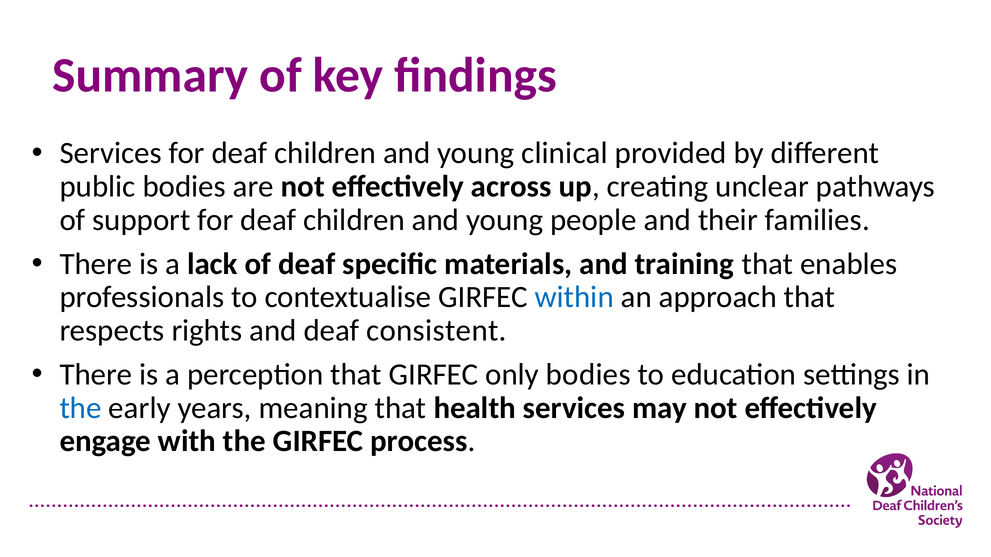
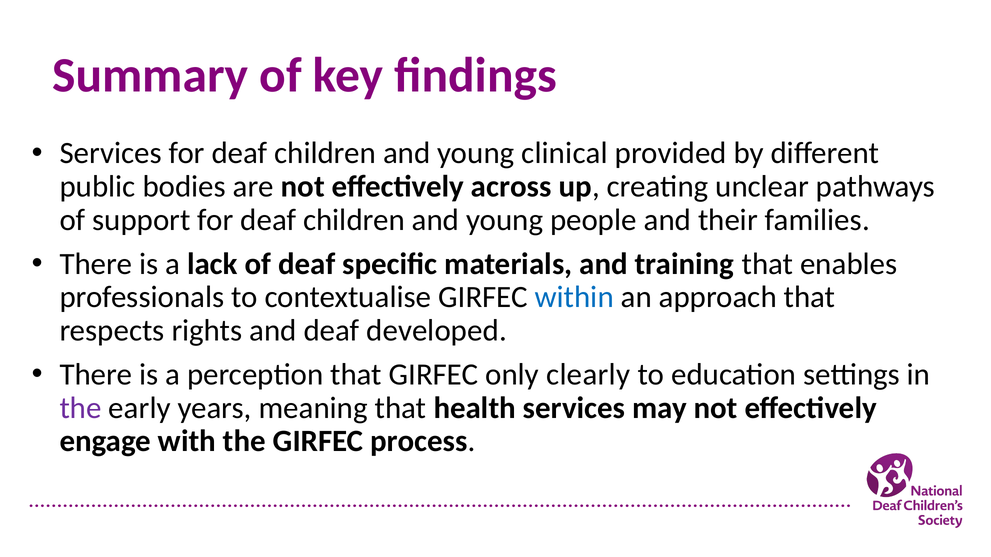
consistent: consistent -> developed
only bodies: bodies -> clearly
the at (81, 408) colour: blue -> purple
